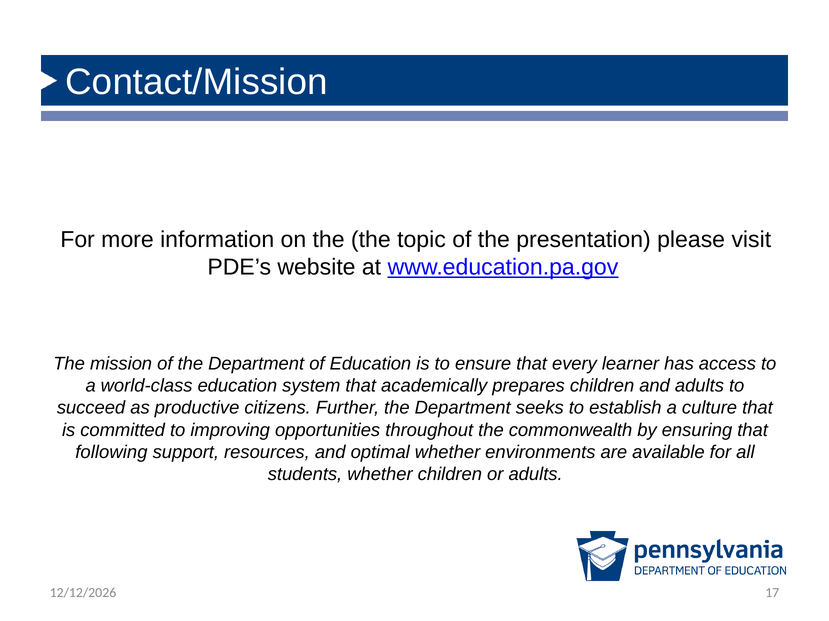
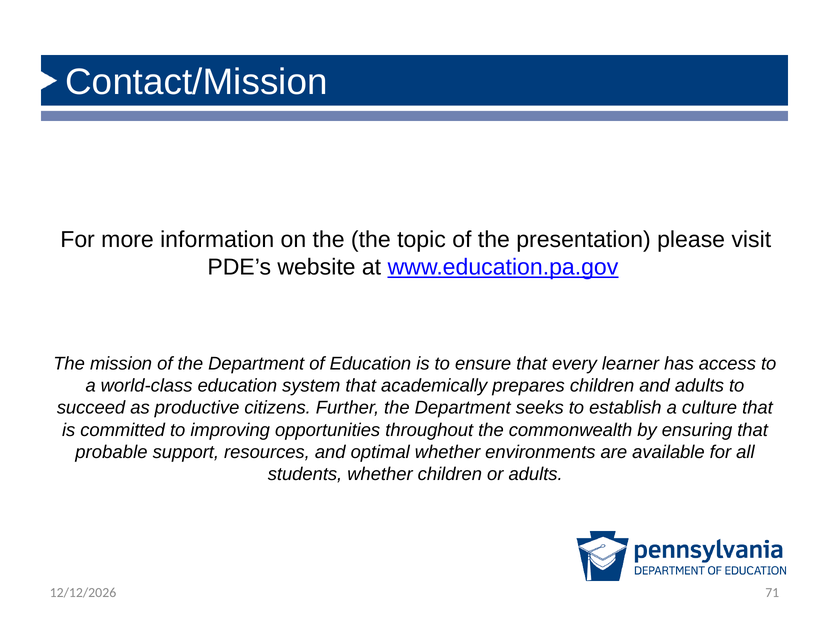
following: following -> probable
17: 17 -> 71
